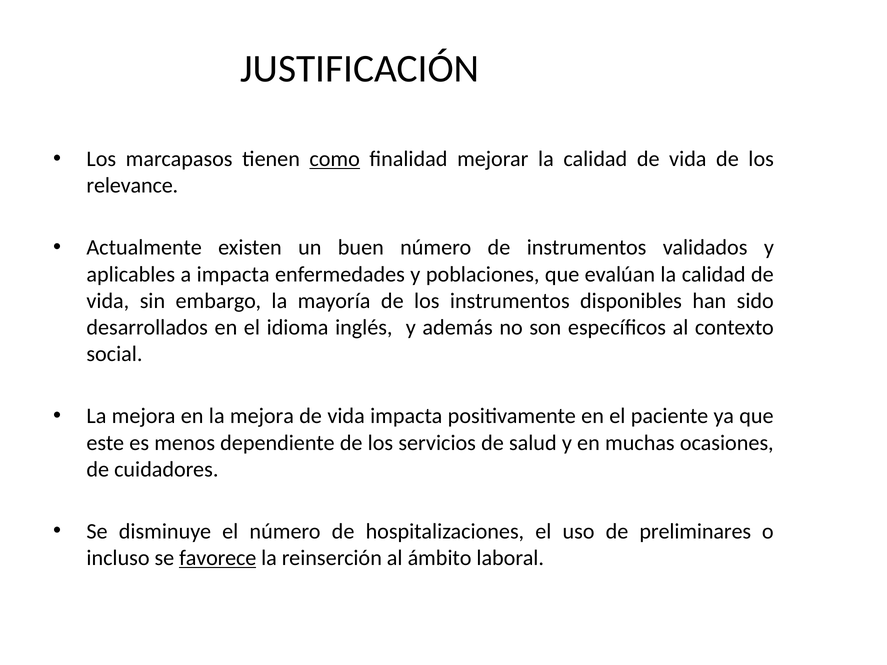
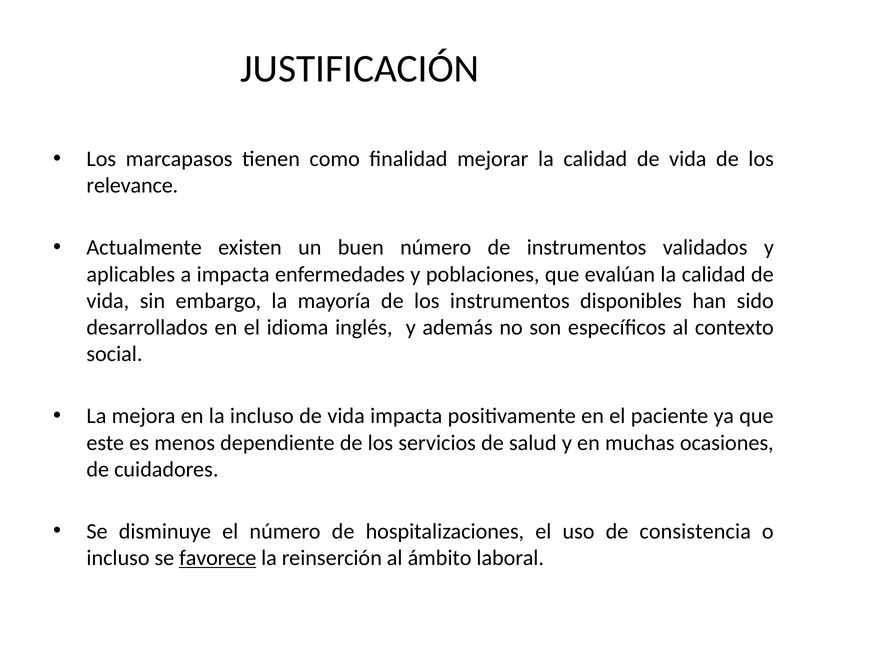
como underline: present -> none
en la mejora: mejora -> incluso
preliminares: preliminares -> consistencia
